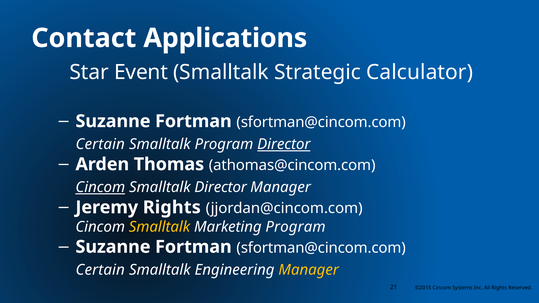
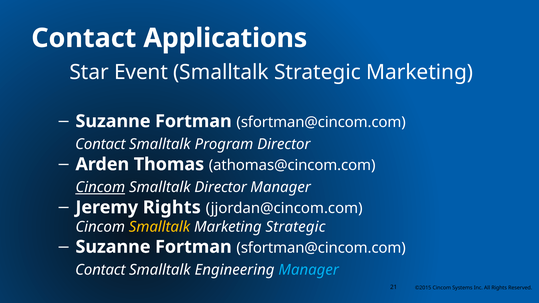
Strategic Calculator: Calculator -> Marketing
Certain at (100, 144): Certain -> Contact
Director at (284, 144) underline: present -> none
Marketing Program: Program -> Strategic
Certain at (100, 270): Certain -> Contact
Manager at (309, 270) colour: yellow -> light blue
